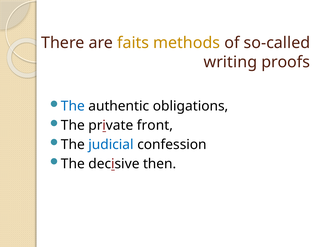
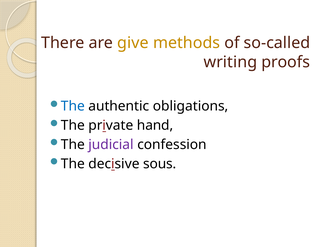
faits: faits -> give
front: front -> hand
judicial colour: blue -> purple
then: then -> sous
